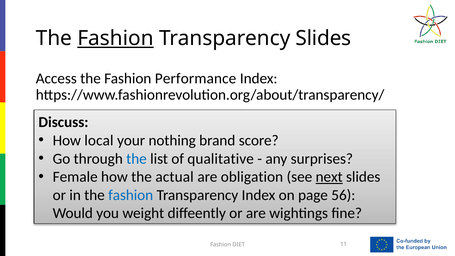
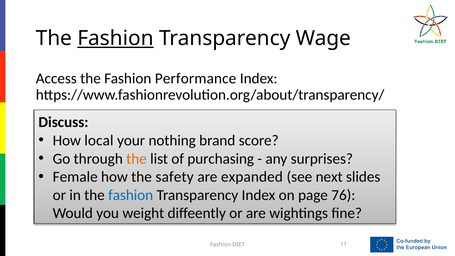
Transparency Slides: Slides -> Wage
the at (137, 159) colour: blue -> orange
qualitative: qualitative -> purchasing
actual: actual -> safety
obligation: obligation -> expanded
next underline: present -> none
56: 56 -> 76
